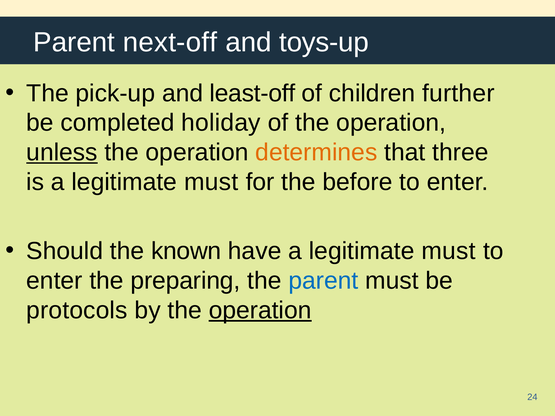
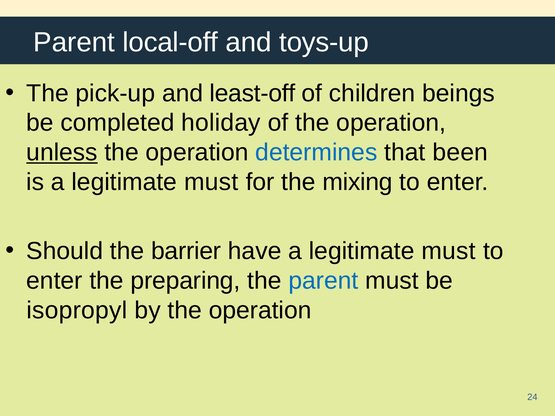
next-off: next-off -> local-off
further: further -> beings
determines colour: orange -> blue
three: three -> been
before: before -> mixing
known: known -> barrier
protocols: protocols -> isopropyl
operation at (260, 310) underline: present -> none
